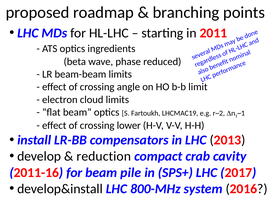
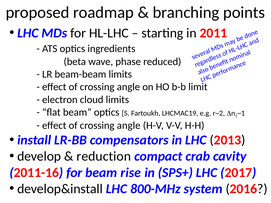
lower at (129, 126): lower -> angle
pile: pile -> rise
